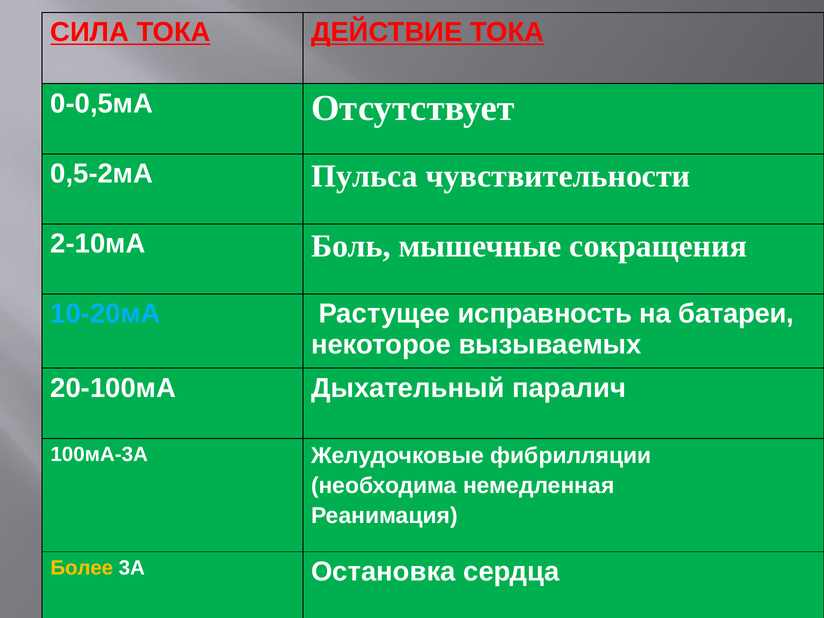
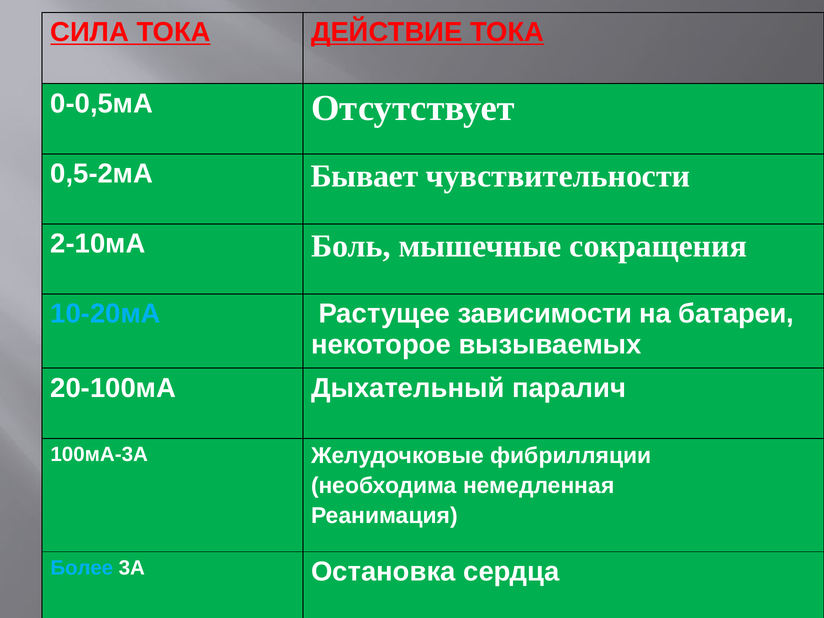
Пульса: Пульса -> Бывает
исправность: исправность -> зависимости
Более colour: yellow -> light blue
